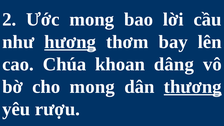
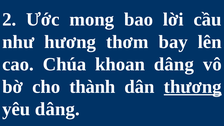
hương underline: present -> none
cho mong: mong -> thành
yêu rượu: rượu -> dâng
